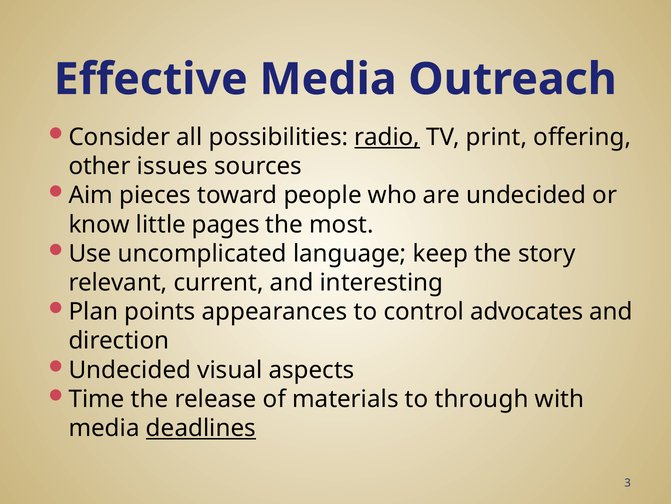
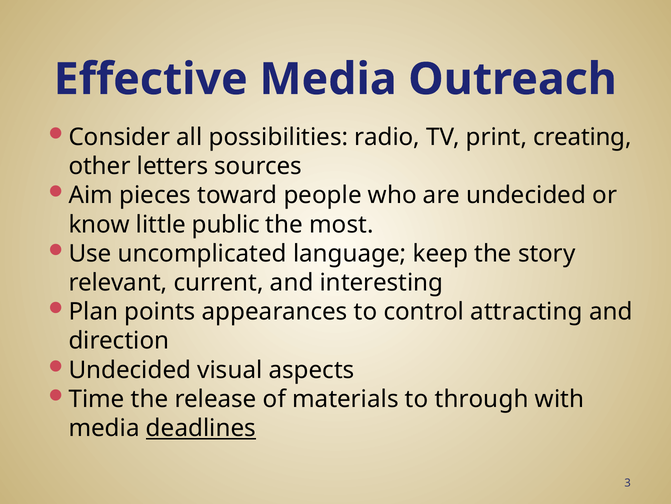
radio underline: present -> none
offering: offering -> creating
issues: issues -> letters
pages: pages -> public
advocates: advocates -> attracting
